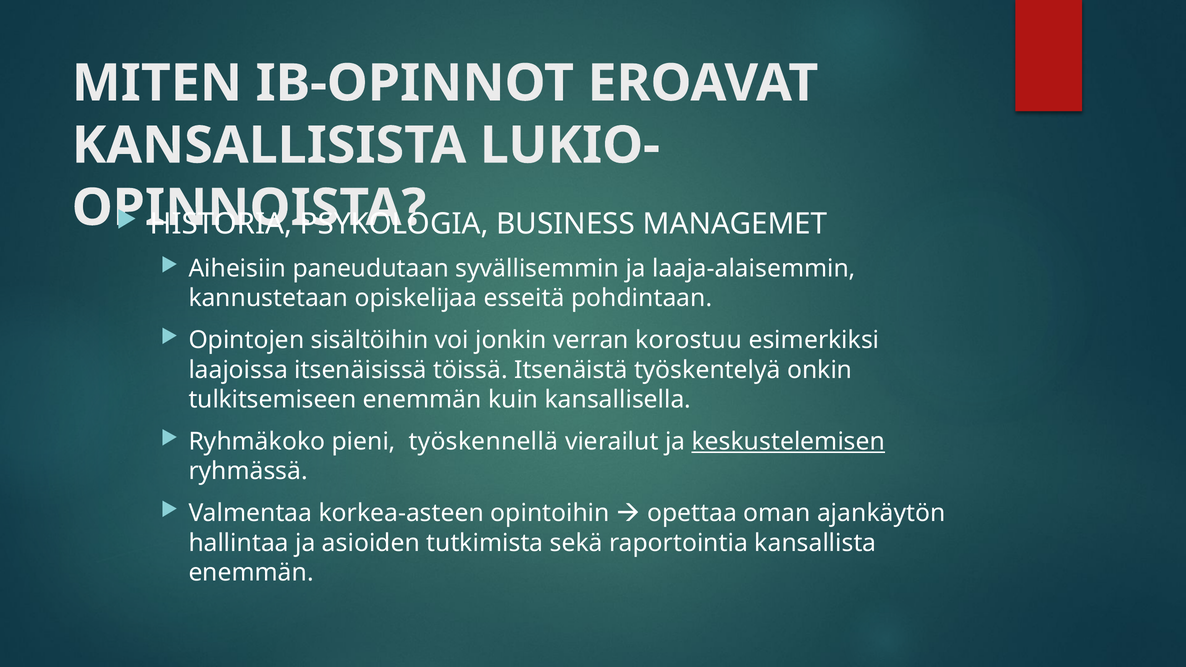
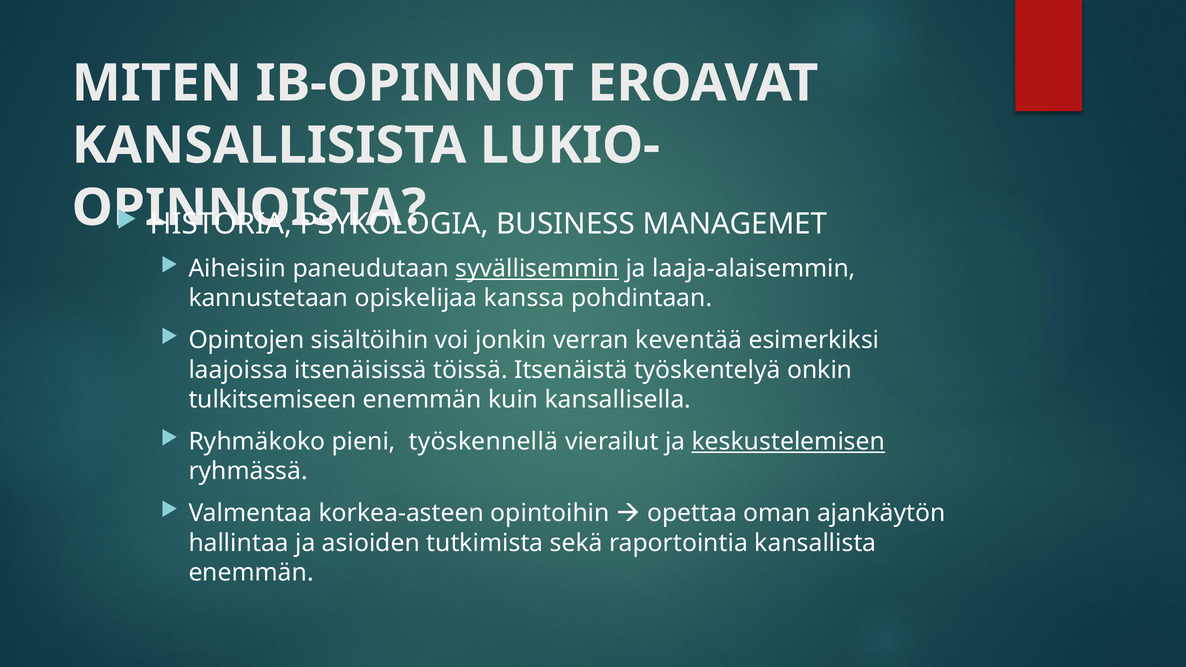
syvällisemmin underline: none -> present
esseitä: esseitä -> kanssa
korostuu: korostuu -> keventää
